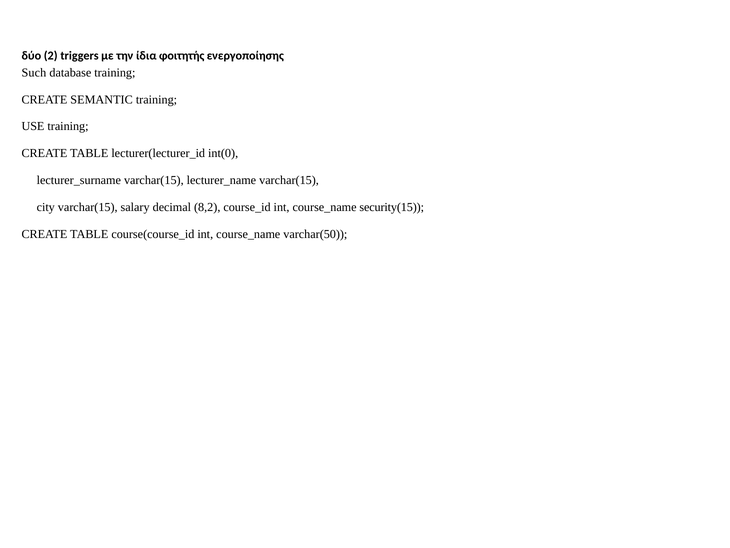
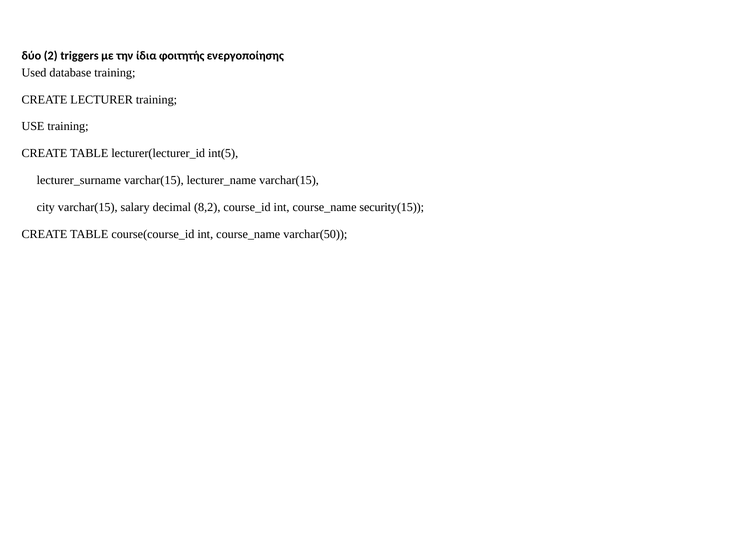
Such: Such -> Used
SEMANTIC: SEMANTIC -> LECTURER
int(0: int(0 -> int(5
